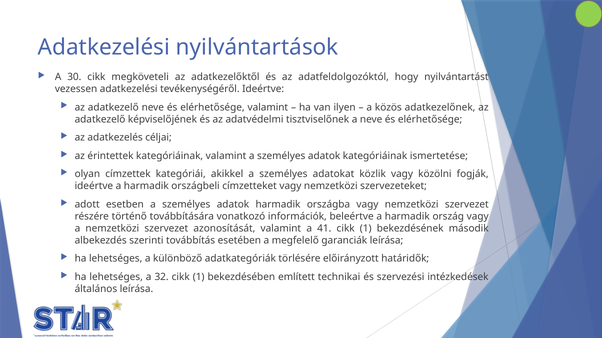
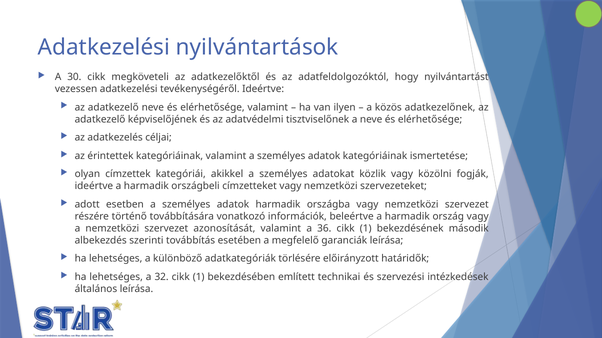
41: 41 -> 36
